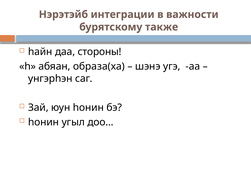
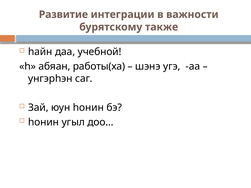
Нэрэтэйб: Нэрэтэйб -> Развитие
стороны: стороны -> учебной
образа(ха: образа(ха -> работы(ха
